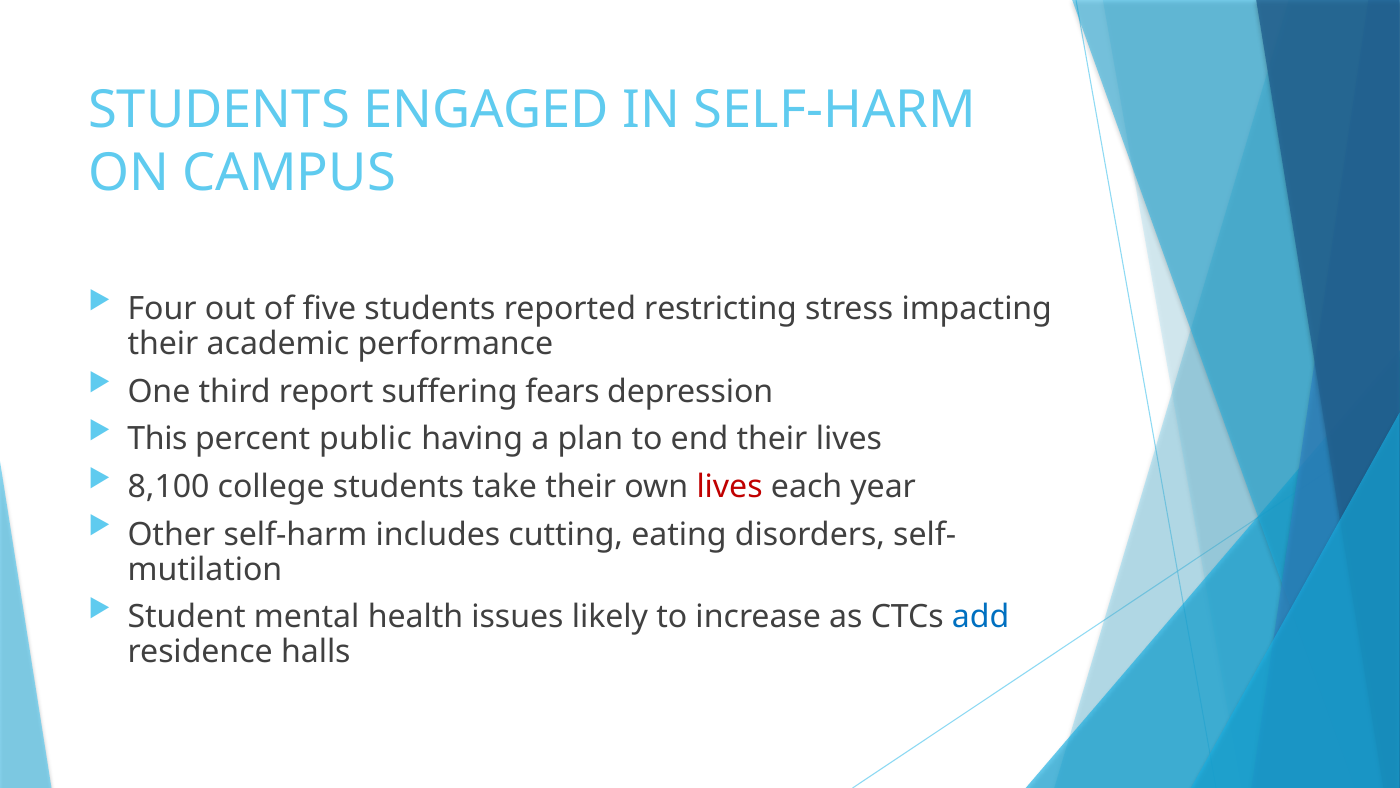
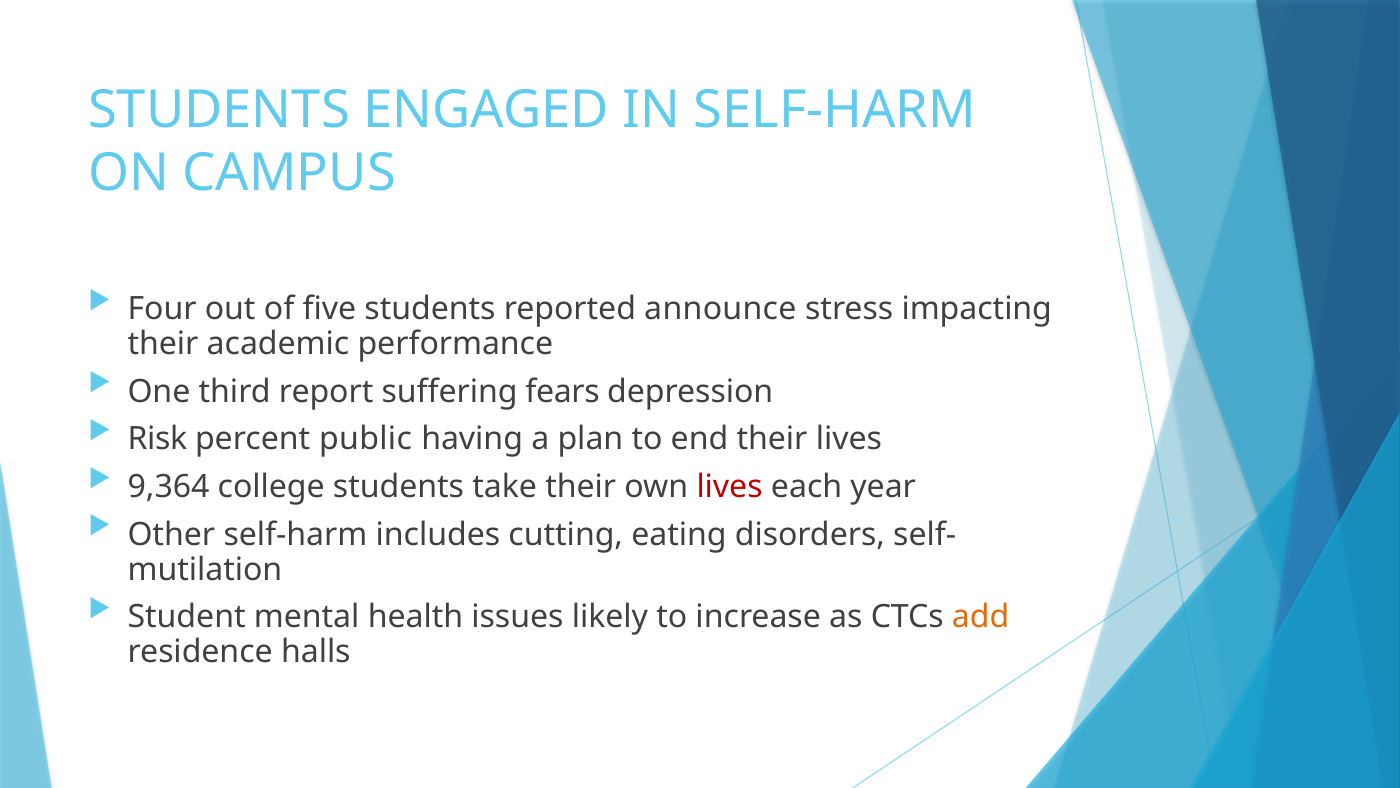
restricting: restricting -> announce
This: This -> Risk
8,100: 8,100 -> 9,364
add colour: blue -> orange
